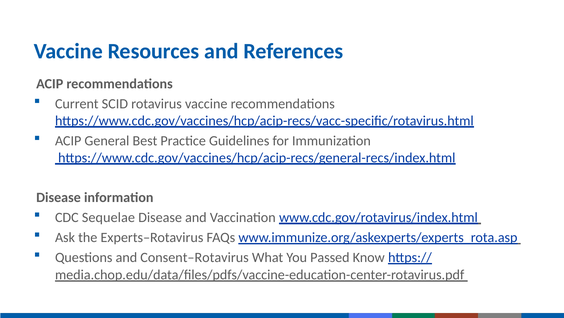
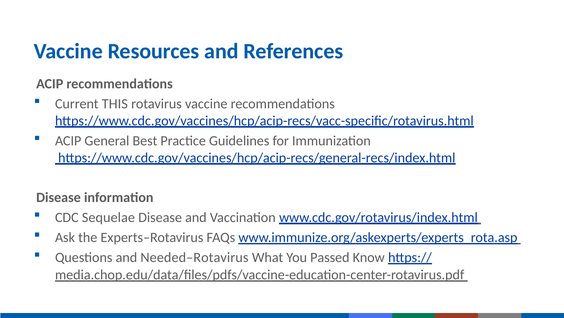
SCID: SCID -> THIS
Consent–Rotavirus: Consent–Rotavirus -> Needed–Rotavirus
